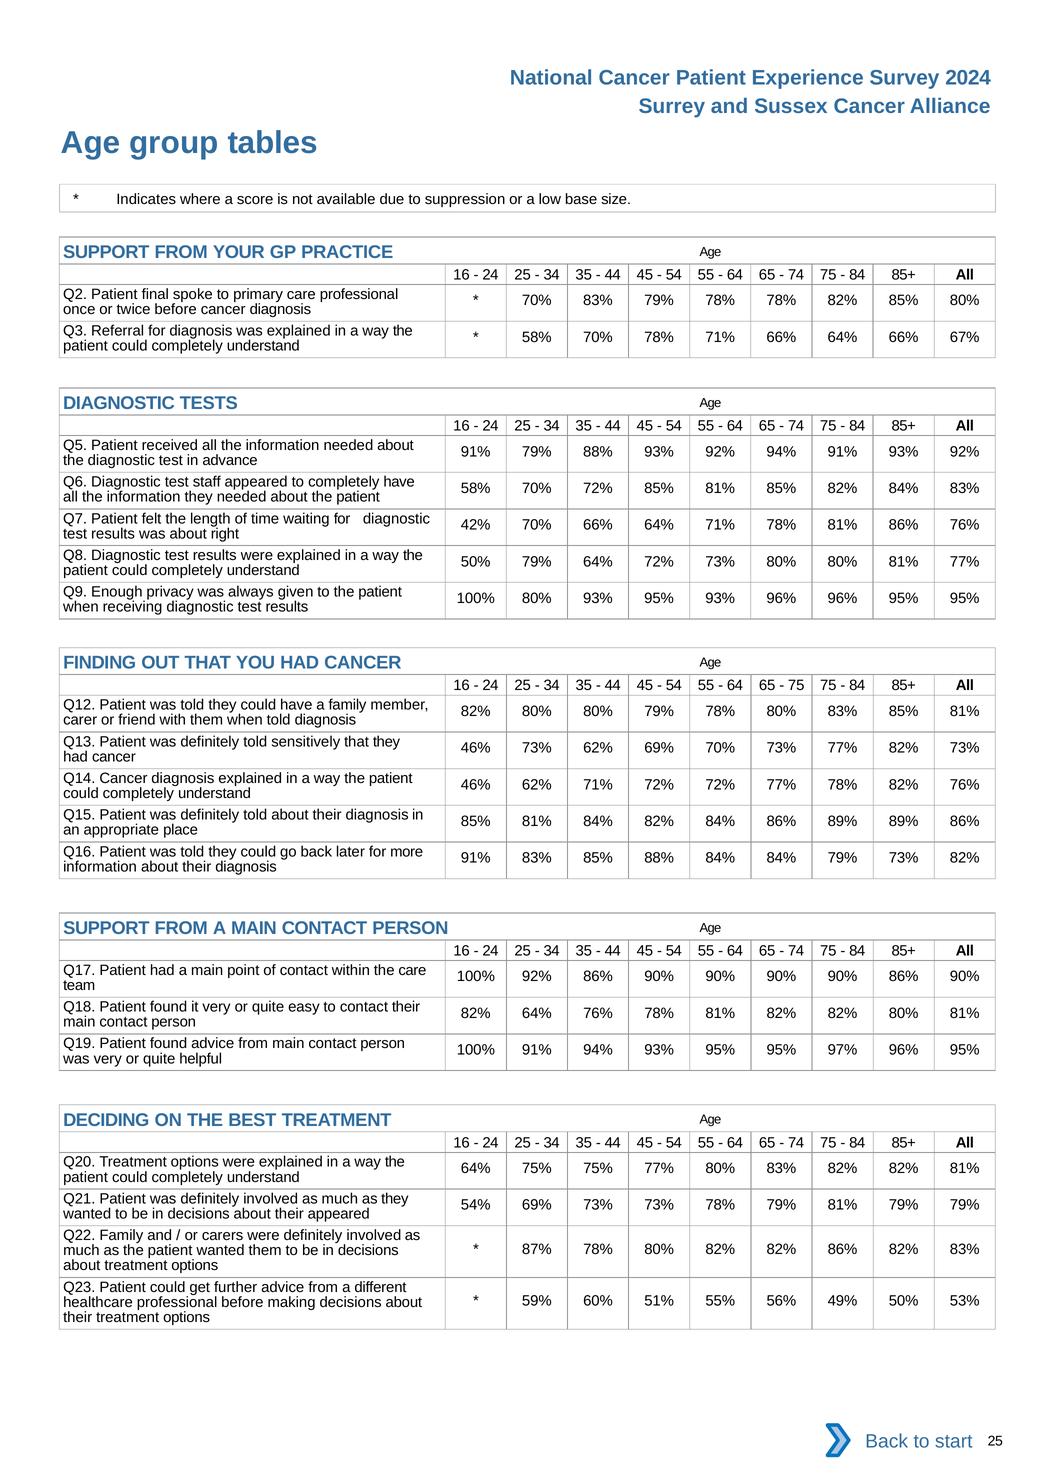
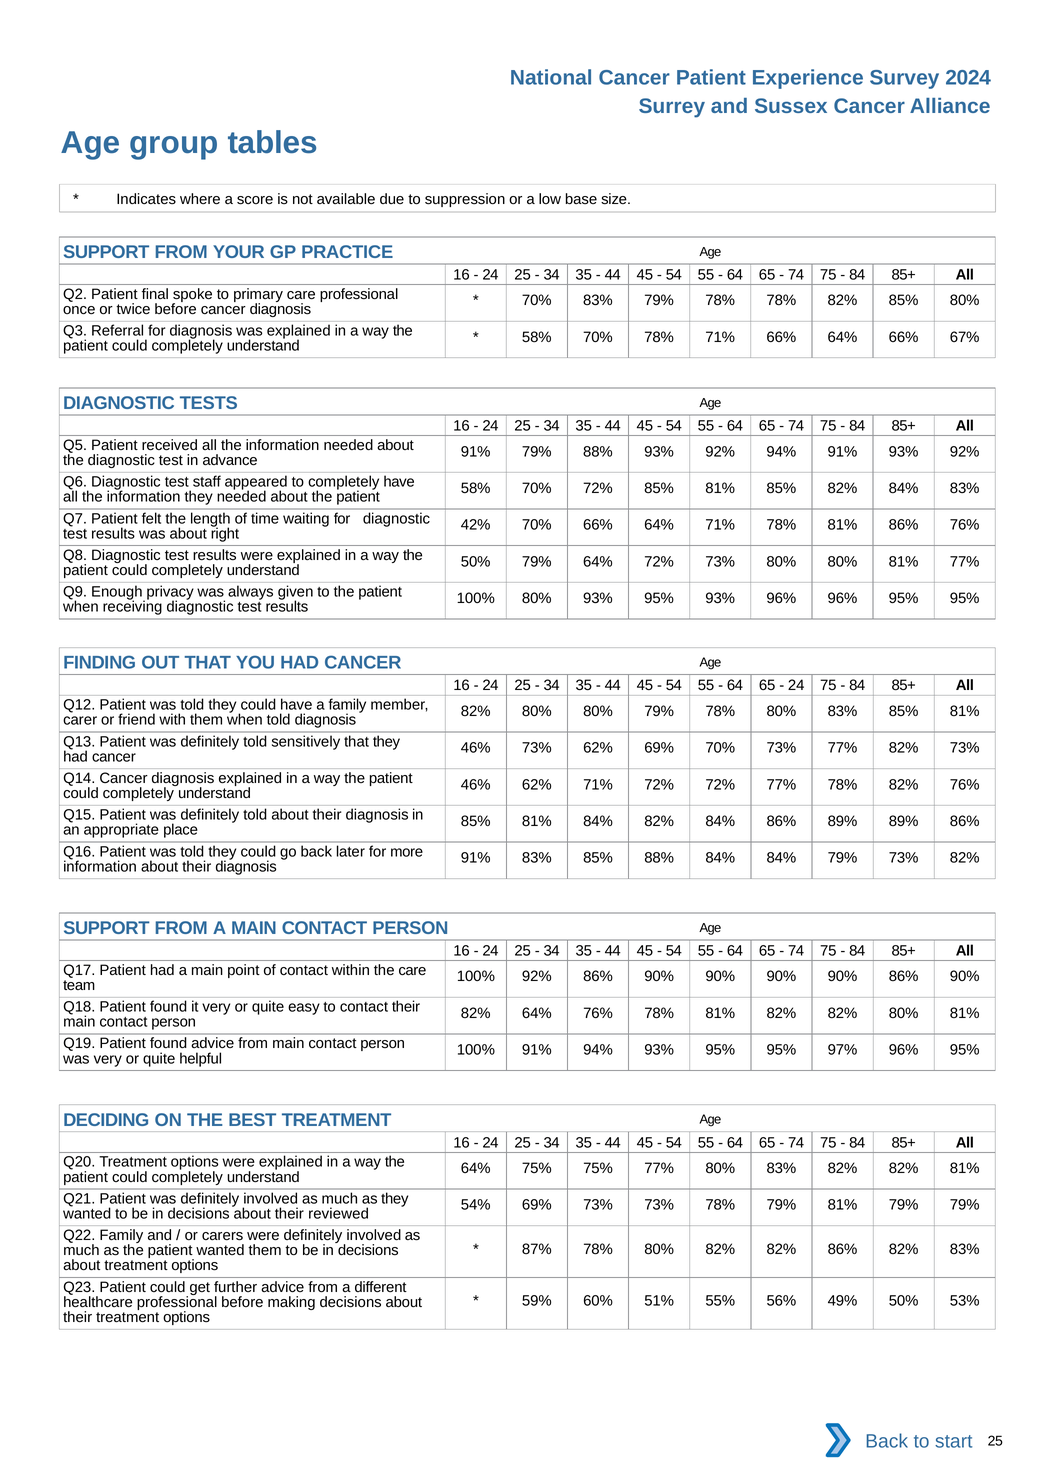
75 at (796, 685): 75 -> 24
their appeared: appeared -> reviewed
